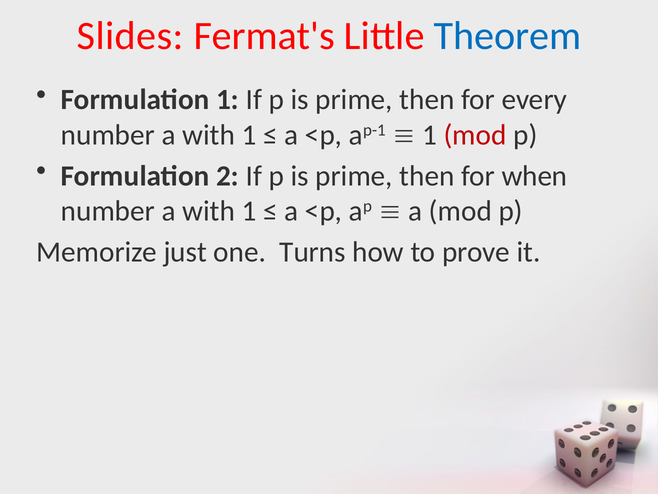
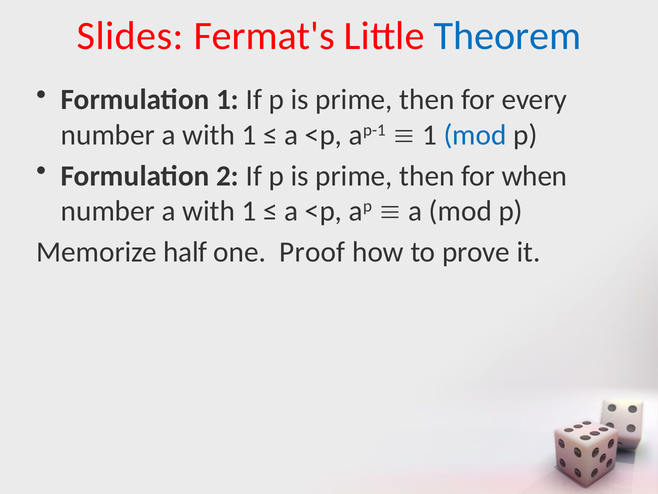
mod at (475, 135) colour: red -> blue
just: just -> half
Turns: Turns -> Proof
